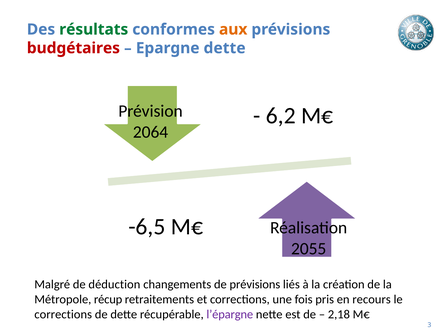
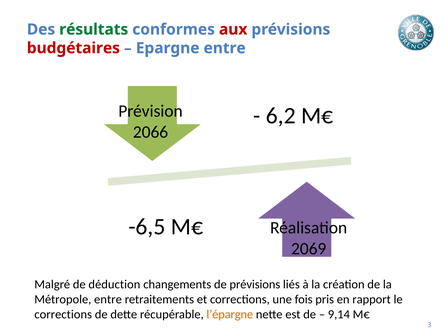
aux colour: orange -> red
Epargne dette: dette -> entre
2064: 2064 -> 2066
2055: 2055 -> 2069
Métropole récup: récup -> entre
recours: recours -> rapport
l’épargne colour: purple -> orange
2,18: 2,18 -> 9,14
